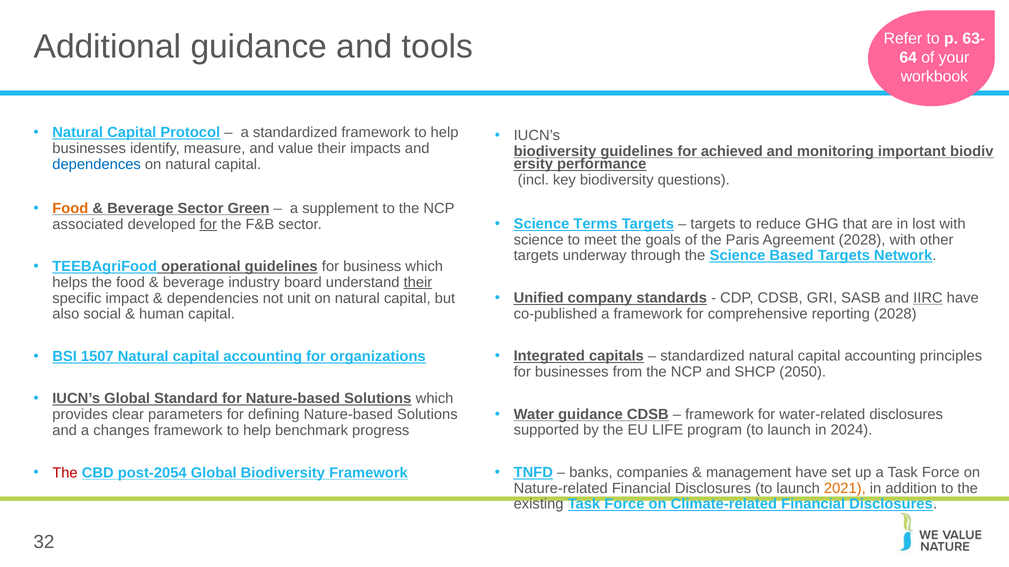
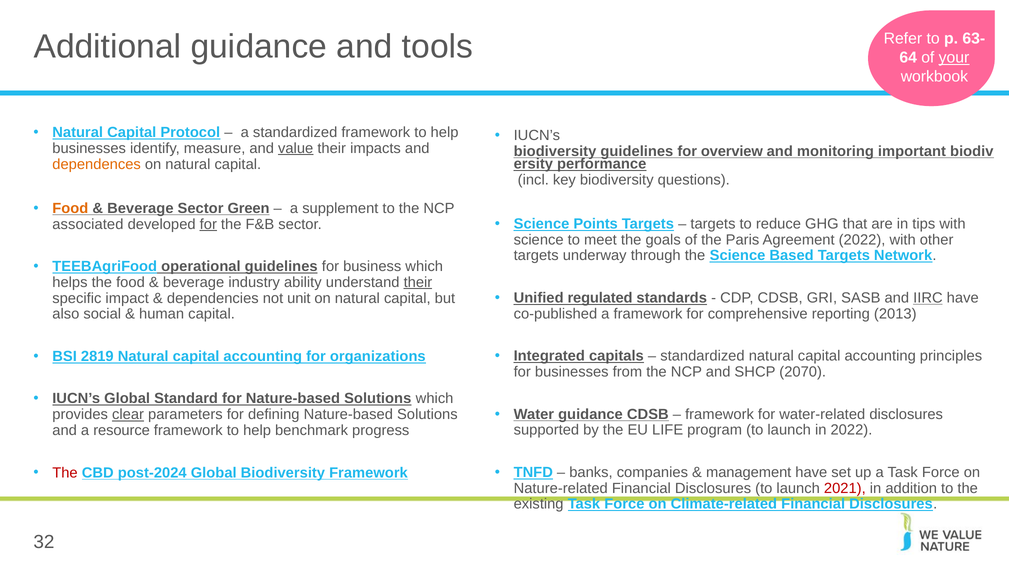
your underline: none -> present
value underline: none -> present
achieved: achieved -> overview
dependences colour: blue -> orange
Terms: Terms -> Points
lost: lost -> tips
Agreement 2028: 2028 -> 2022
board: board -> ability
company: company -> regulated
reporting 2028: 2028 -> 2013
1507: 1507 -> 2819
2050: 2050 -> 2070
clear underline: none -> present
in 2024: 2024 -> 2022
changes: changes -> resource
post-2054: post-2054 -> post-2024
2021 colour: orange -> red
